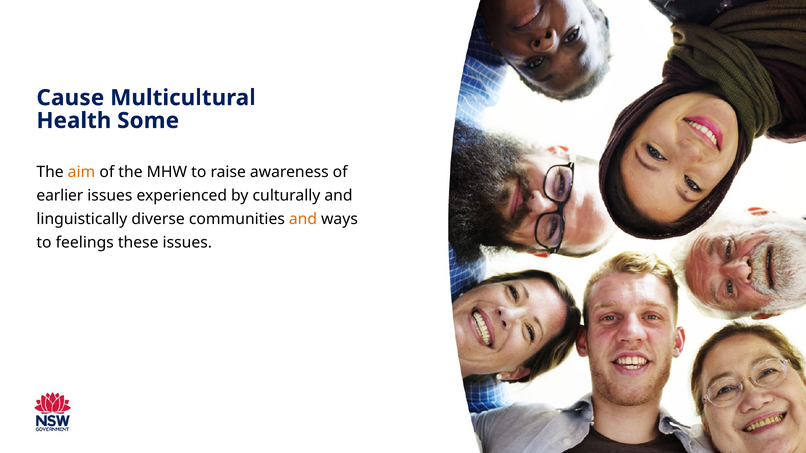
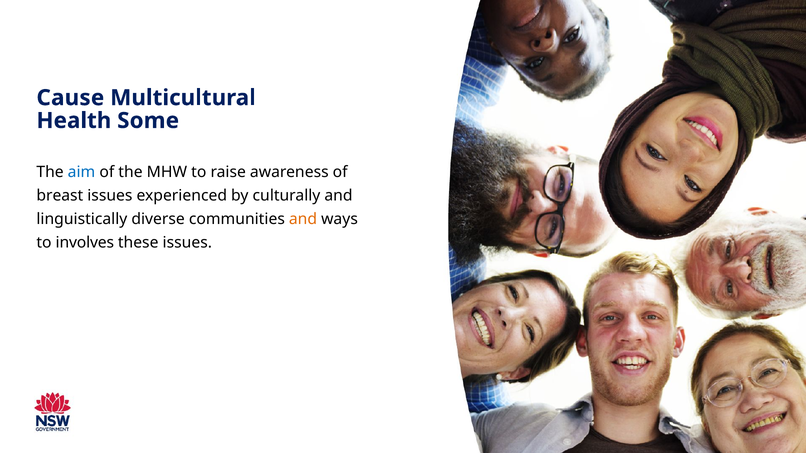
aim colour: orange -> blue
earlier: earlier -> breast
feelings: feelings -> involves
